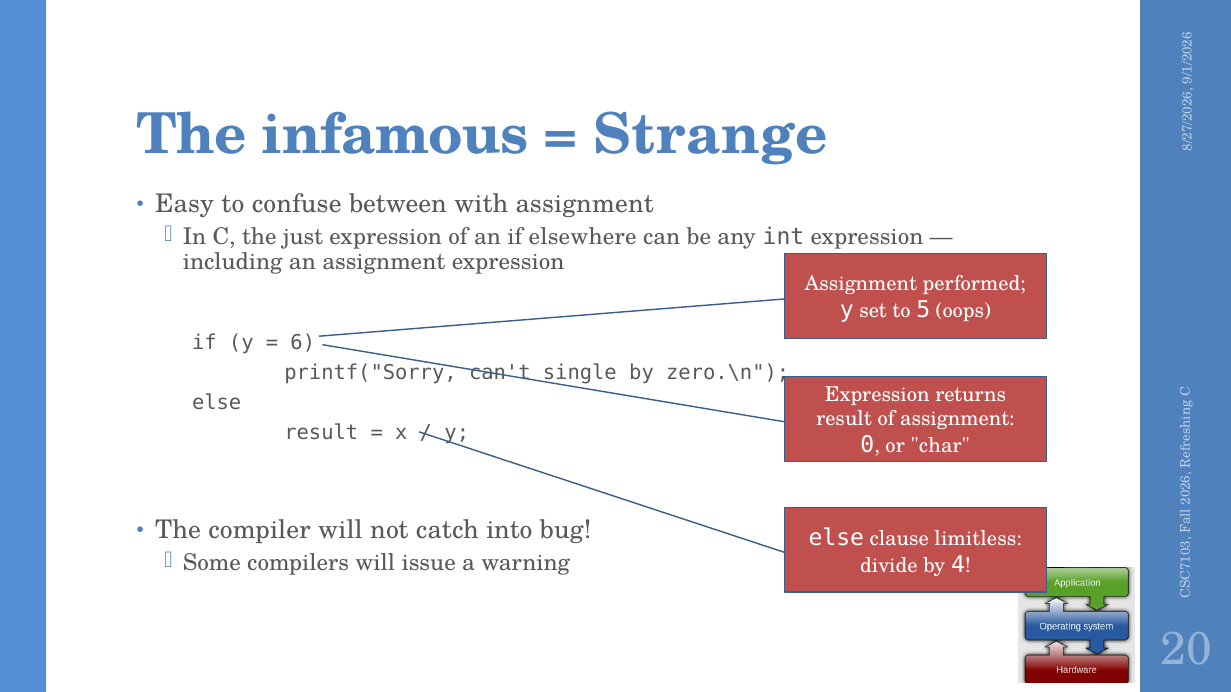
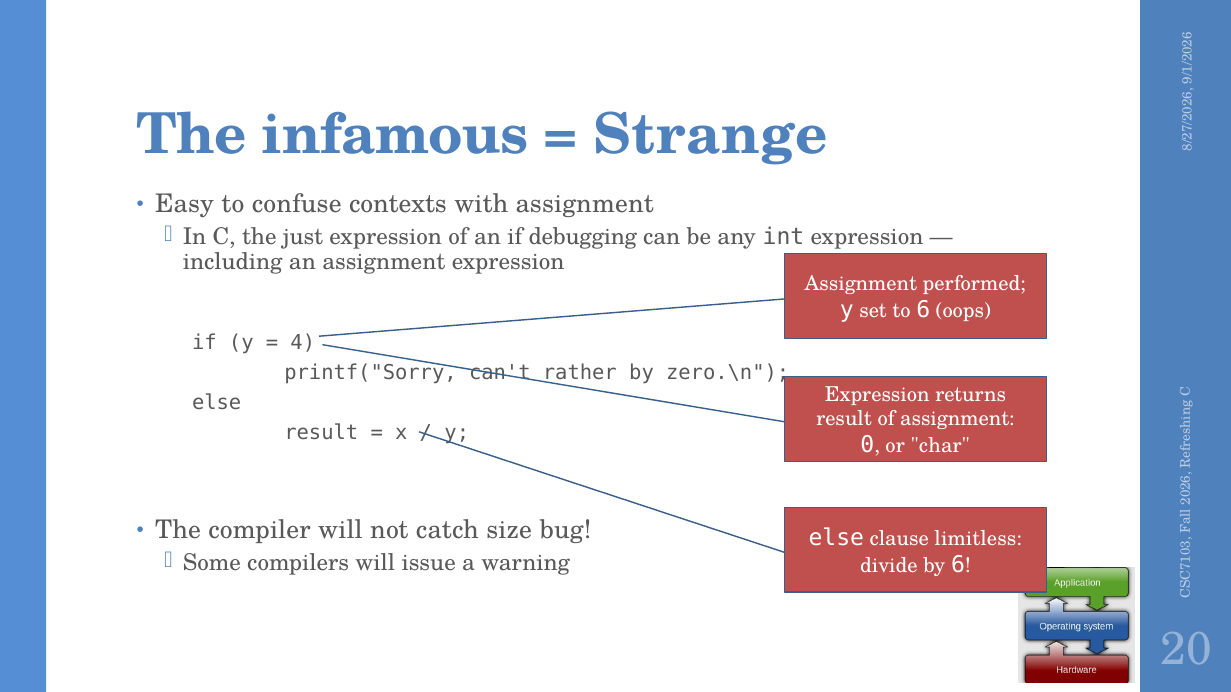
between: between -> contexts
elsewhere: elsewhere -> debugging
to 5: 5 -> 6
6 at (303, 343): 6 -> 4
single: single -> rather
into: into -> size
by 4: 4 -> 6
